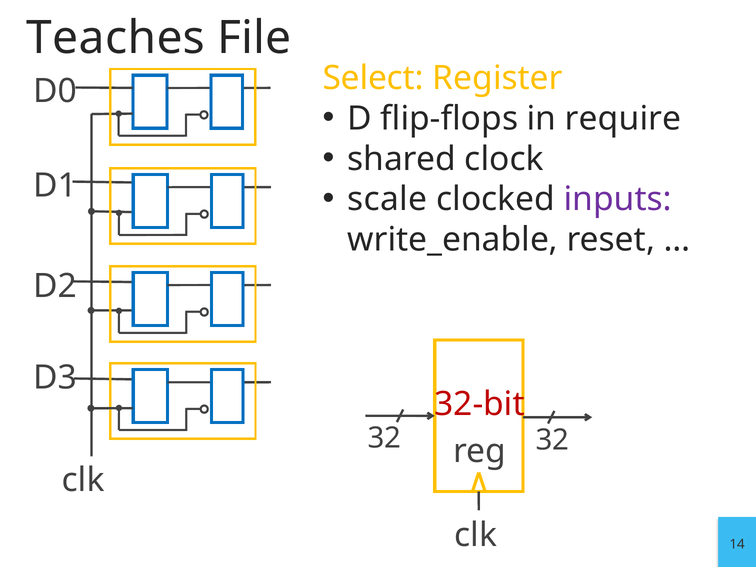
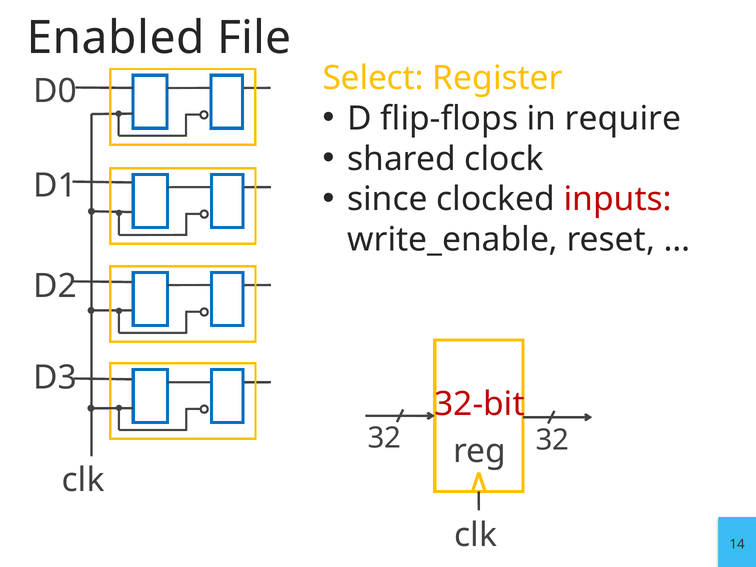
Teaches: Teaches -> Enabled
scale: scale -> since
inputs colour: purple -> red
